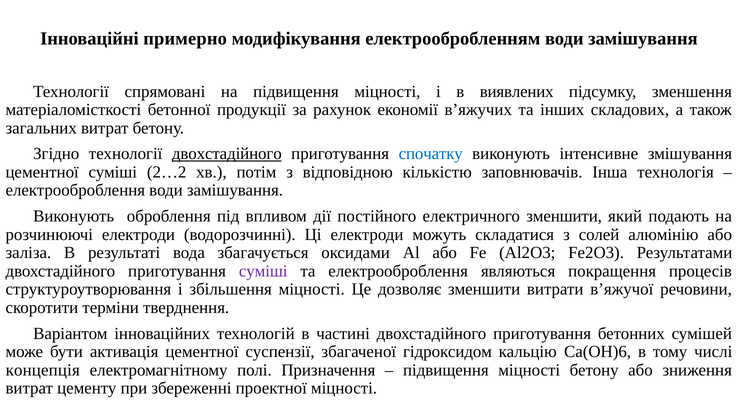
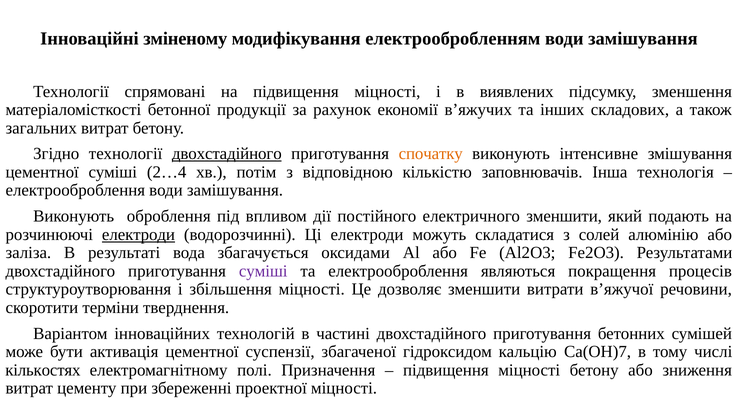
примерно: примерно -> зміненому
спочатку colour: blue -> orange
2…2: 2…2 -> 2…4
електроди at (138, 235) underline: none -> present
Ca(OH)6: Ca(OH)6 -> Ca(OH)7
концепція: концепція -> кількостях
